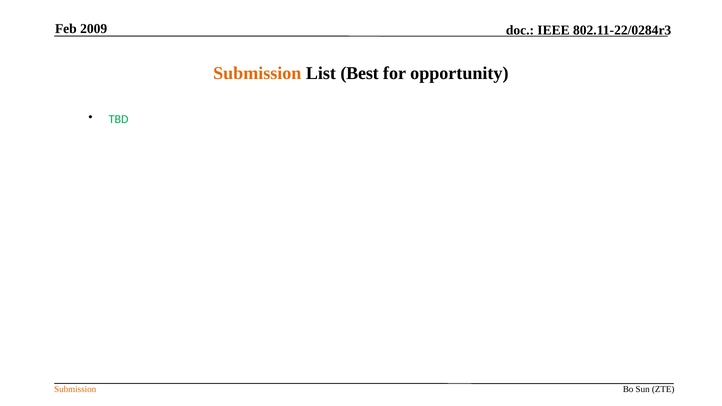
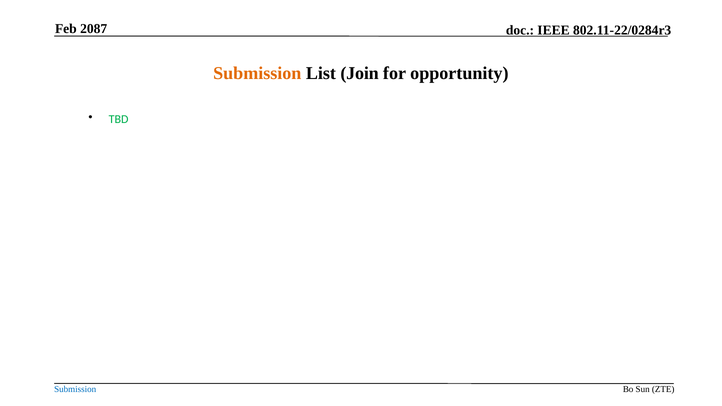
2009: 2009 -> 2087
Best: Best -> Join
Submission at (75, 389) colour: orange -> blue
